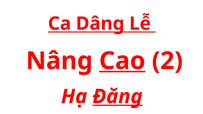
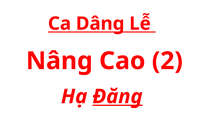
Cao underline: present -> none
